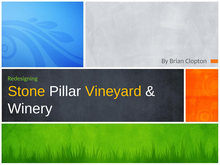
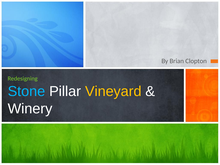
Stone colour: yellow -> light blue
